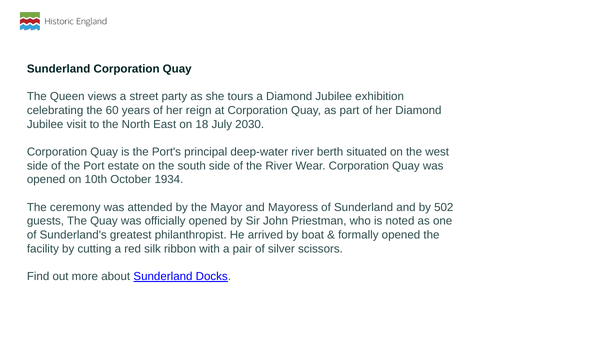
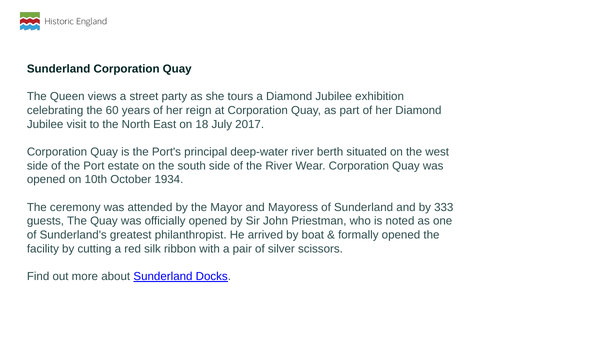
2030: 2030 -> 2017
502: 502 -> 333
